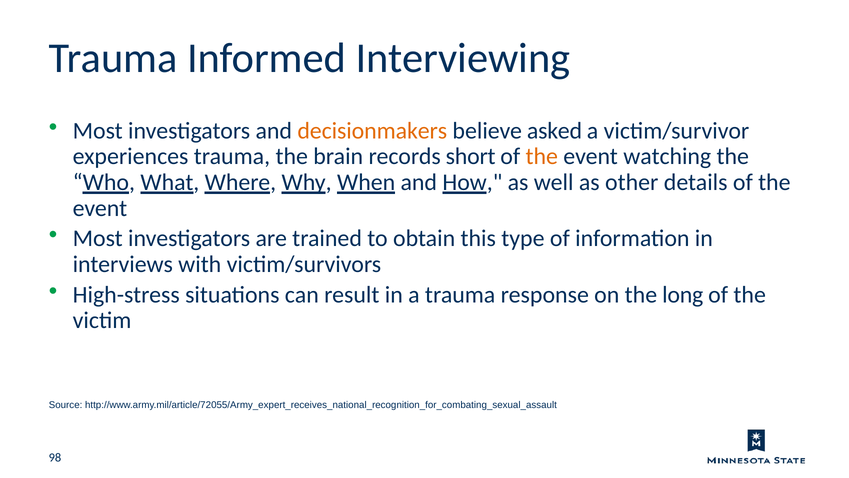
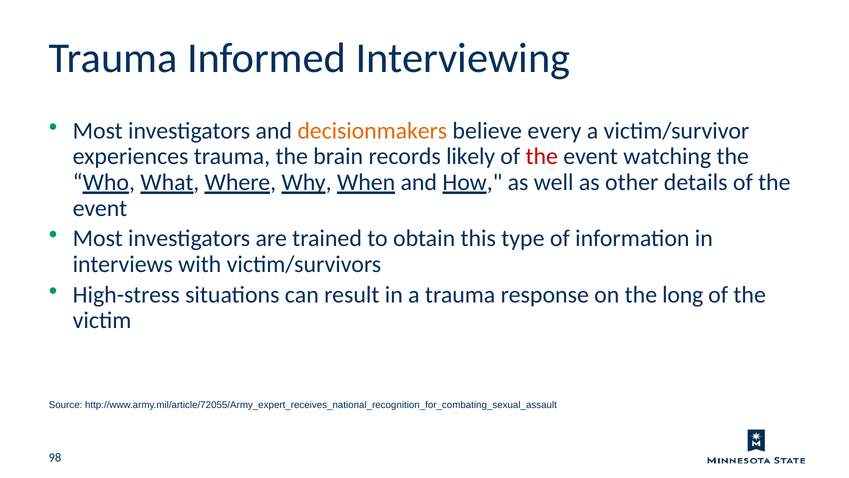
asked: asked -> every
short: short -> likely
the at (542, 156) colour: orange -> red
